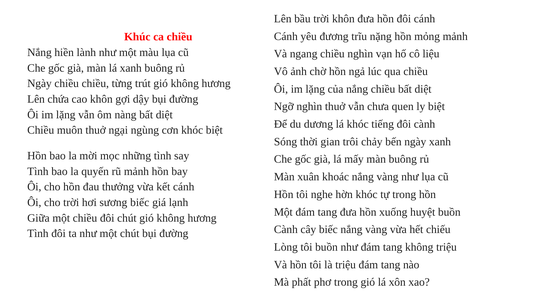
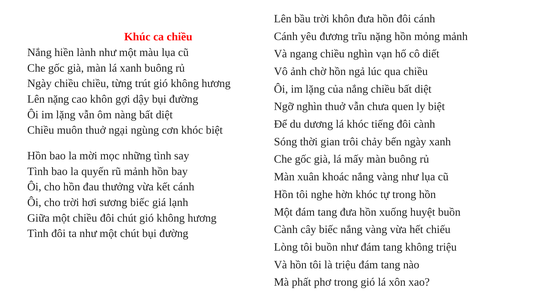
liệu: liệu -> diết
Lên chứa: chứa -> nặng
